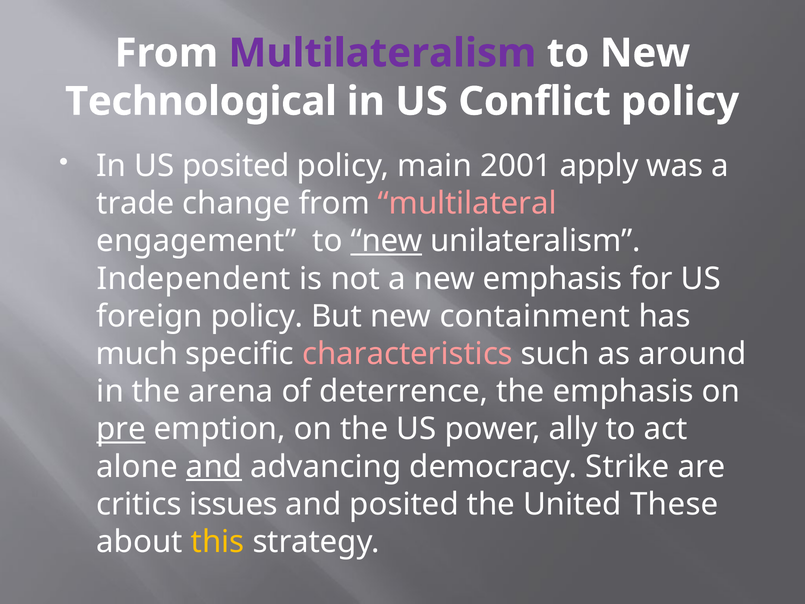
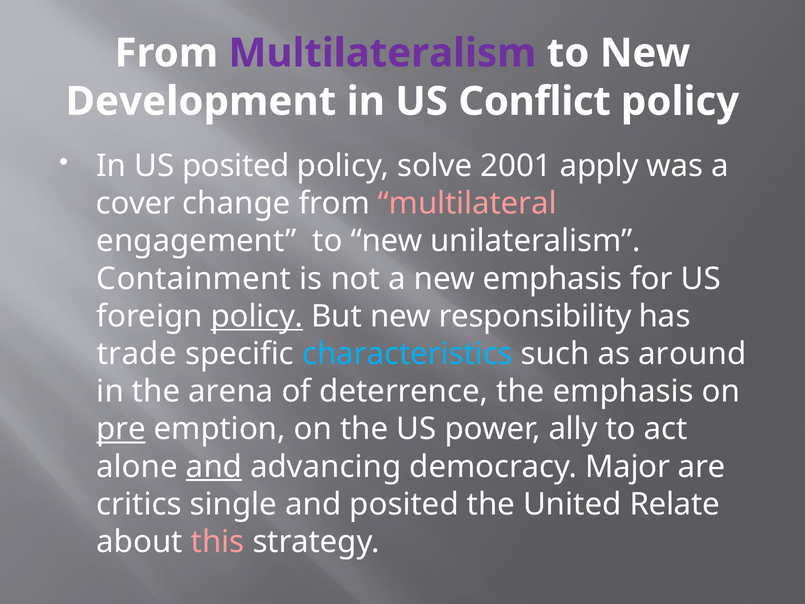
Technological: Technological -> Development
main: main -> solve
trade: trade -> cover
new at (387, 241) underline: present -> none
Independent: Independent -> Containment
policy at (257, 316) underline: none -> present
containment: containment -> responsibility
much: much -> trade
characteristics colour: pink -> light blue
Strike: Strike -> Major
issues: issues -> single
These: These -> Relate
this colour: yellow -> pink
